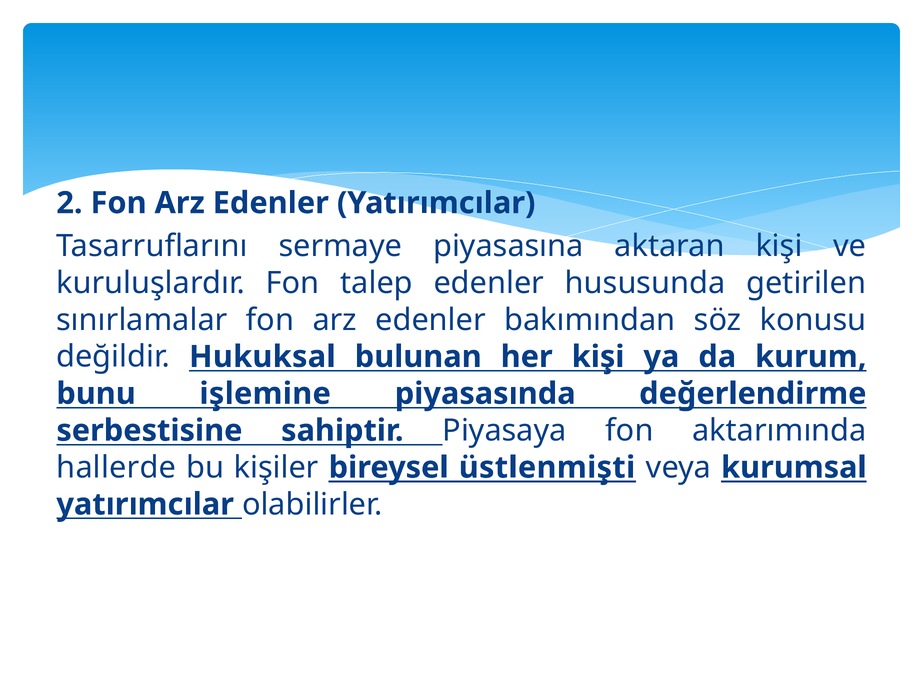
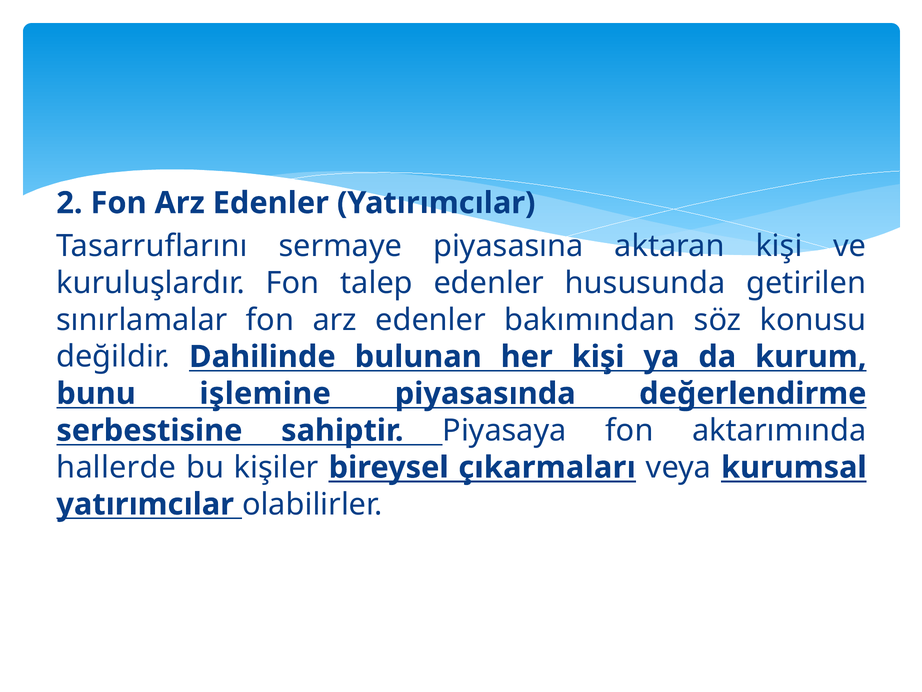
Hukuksal: Hukuksal -> Dahilinde
üstlenmişti: üstlenmişti -> çıkarmaları
